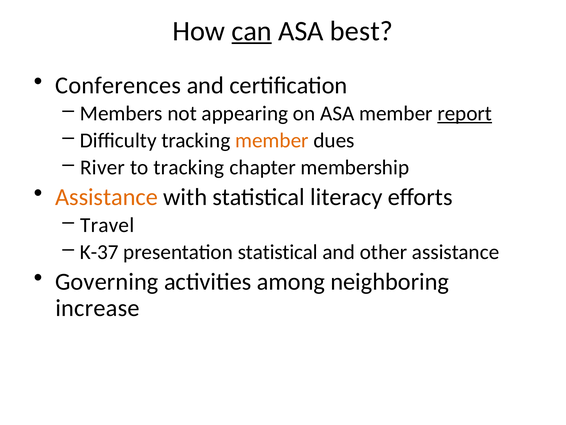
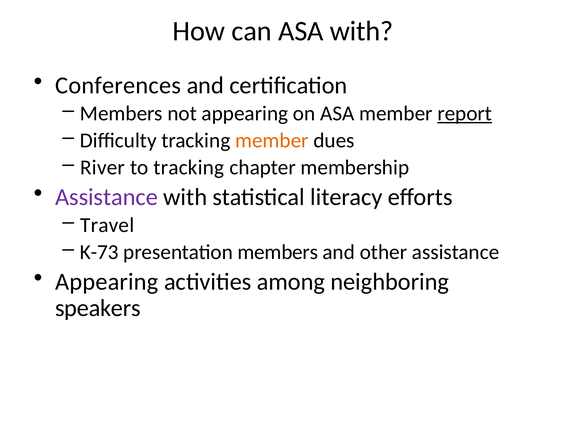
can underline: present -> none
ASA best: best -> with
Assistance at (107, 197) colour: orange -> purple
K-37: K-37 -> K-73
presentation statistical: statistical -> members
Governing at (107, 282): Governing -> Appearing
increase: increase -> speakers
